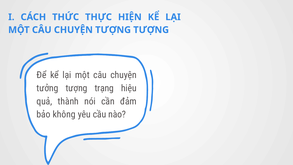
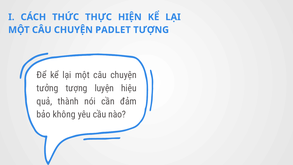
CHUYỆN TƯỢNG: TƯỢNG -> PADLET
trạng: trạng -> luyện
